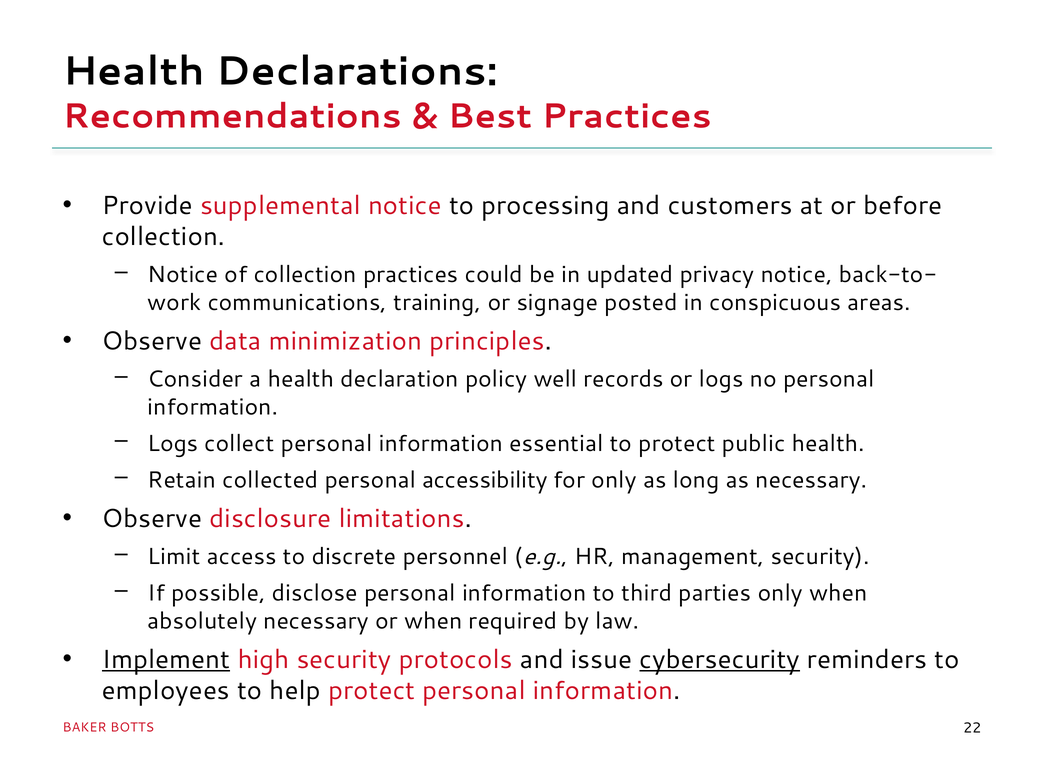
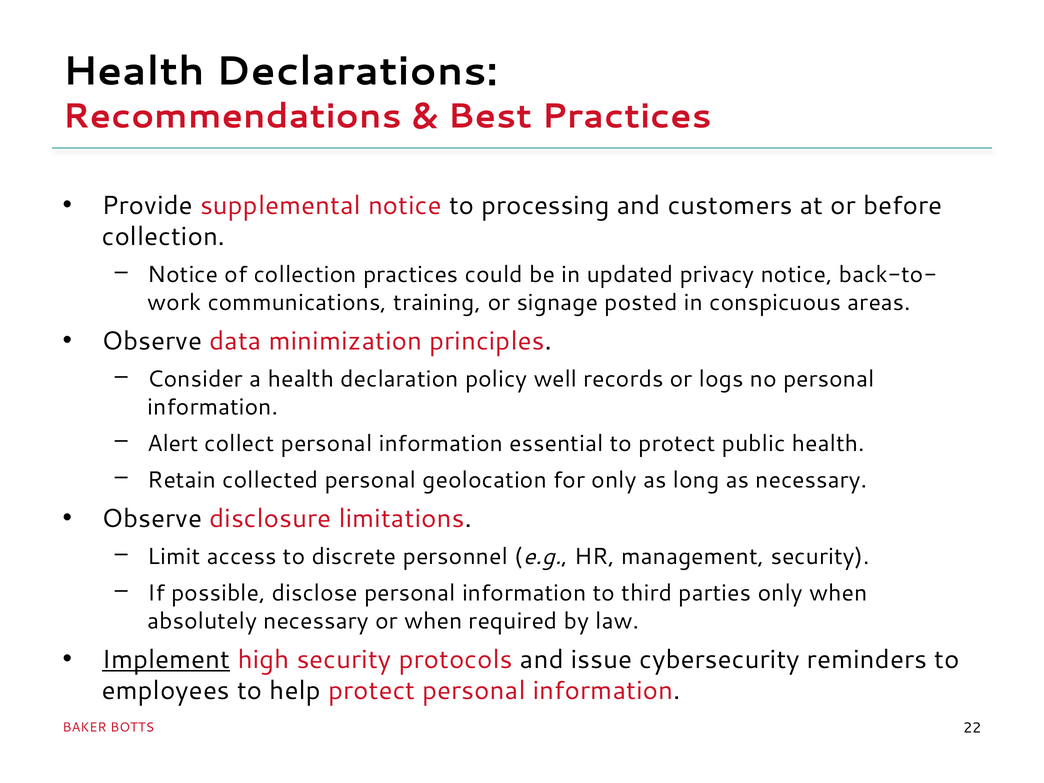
Logs at (173, 444): Logs -> Alert
accessibility: accessibility -> geolocation
cybersecurity underline: present -> none
